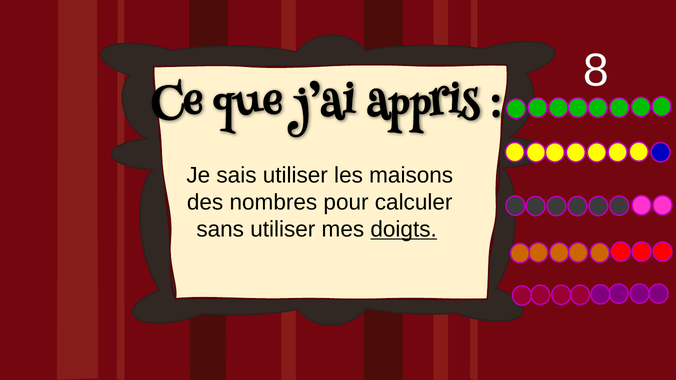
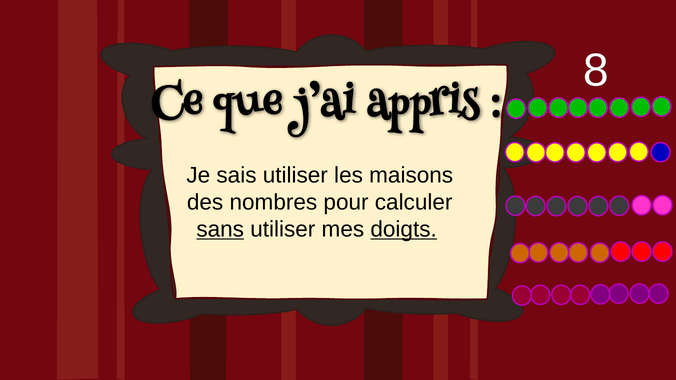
sans underline: none -> present
